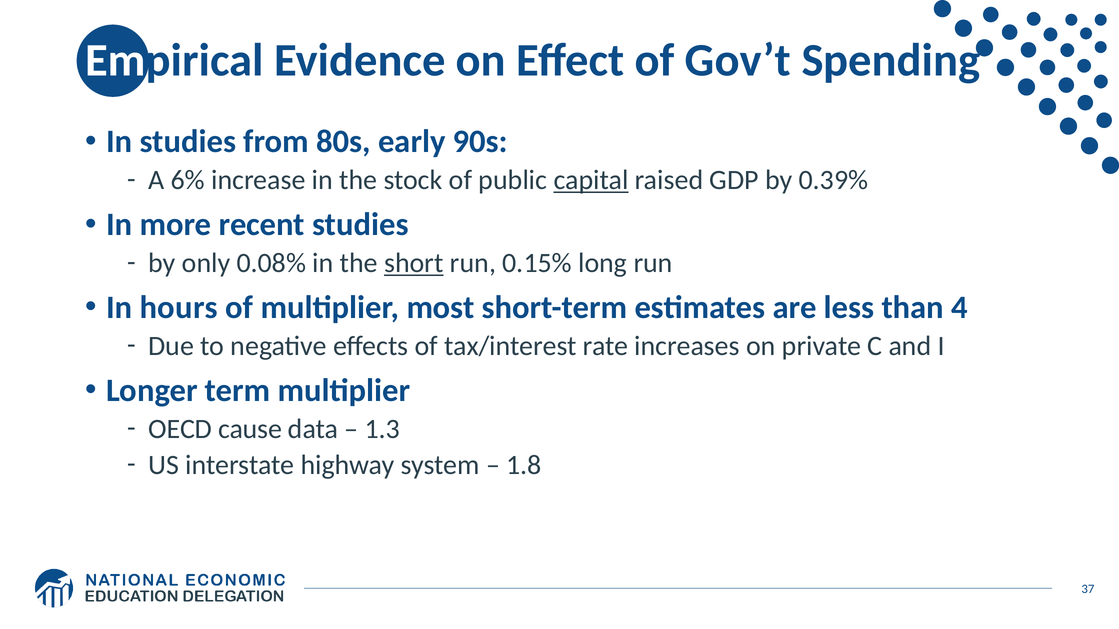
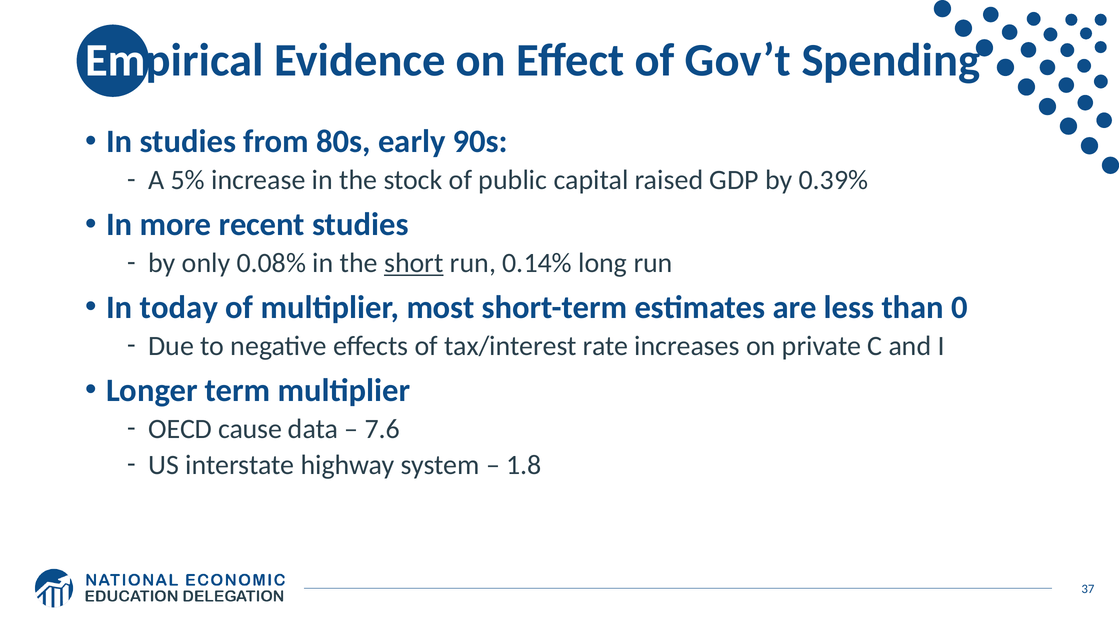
6%: 6% -> 5%
capital underline: present -> none
0.15%: 0.15% -> 0.14%
hours: hours -> today
4: 4 -> 0
1.3: 1.3 -> 7.6
